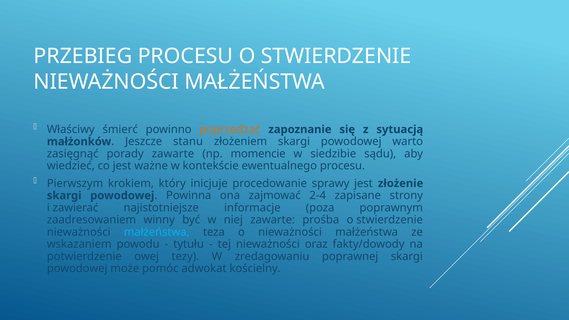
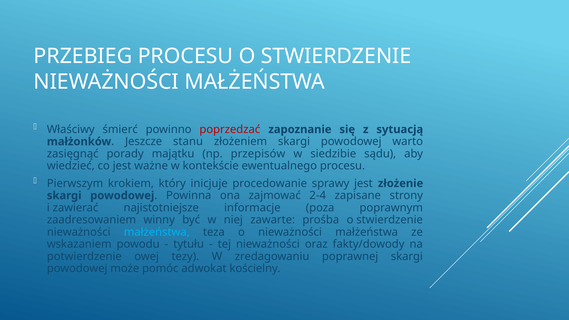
poprzedzać colour: orange -> red
porady zawarte: zawarte -> majątku
momencie: momencie -> przepisów
